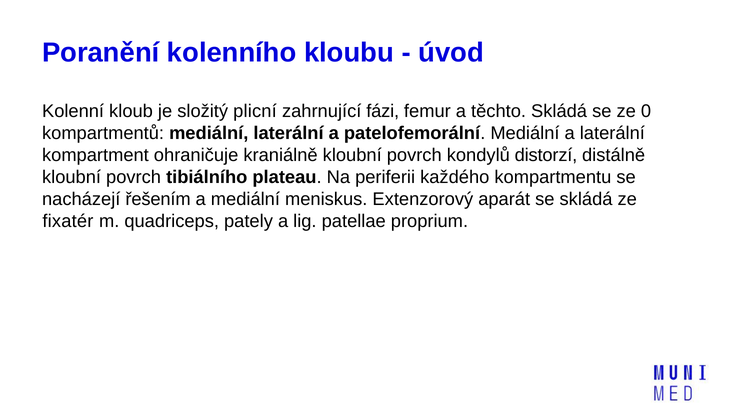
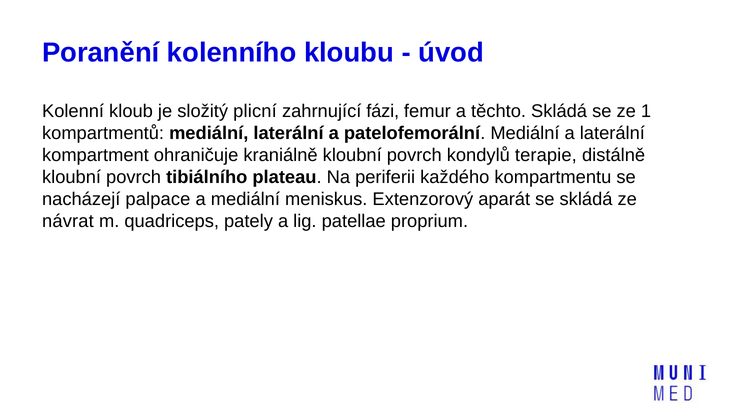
0: 0 -> 1
distorzí: distorzí -> terapie
řešením: řešením -> palpace
fixatér: fixatér -> návrat
